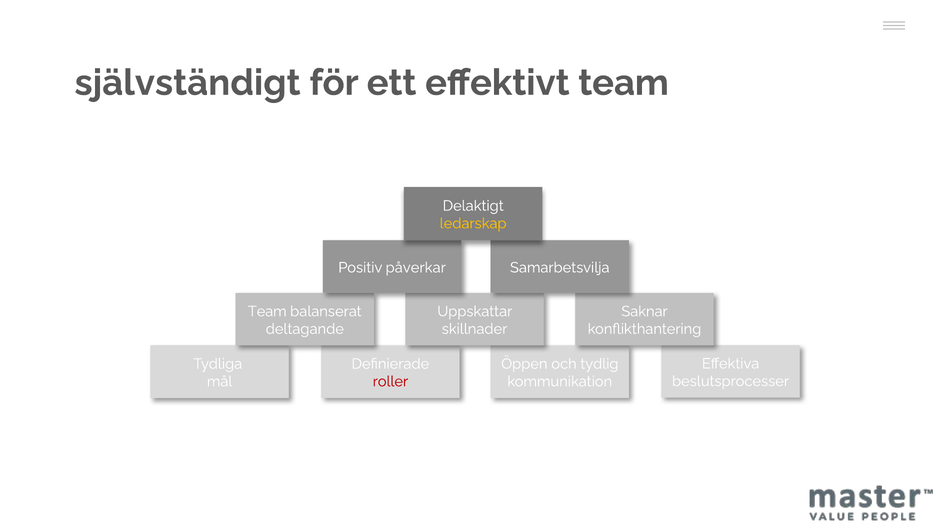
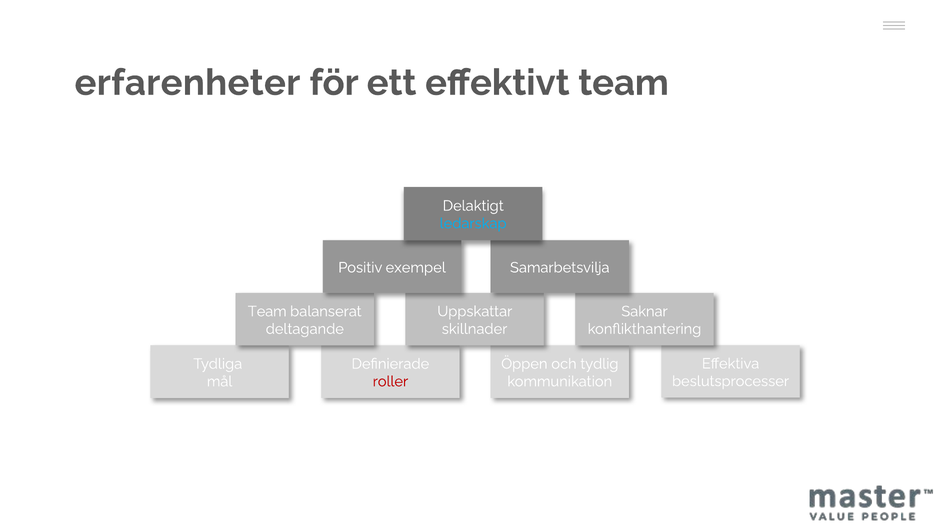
självständigt: självständigt -> erfarenheter
ledarskap colour: yellow -> light blue
påverkar: påverkar -> exempel
